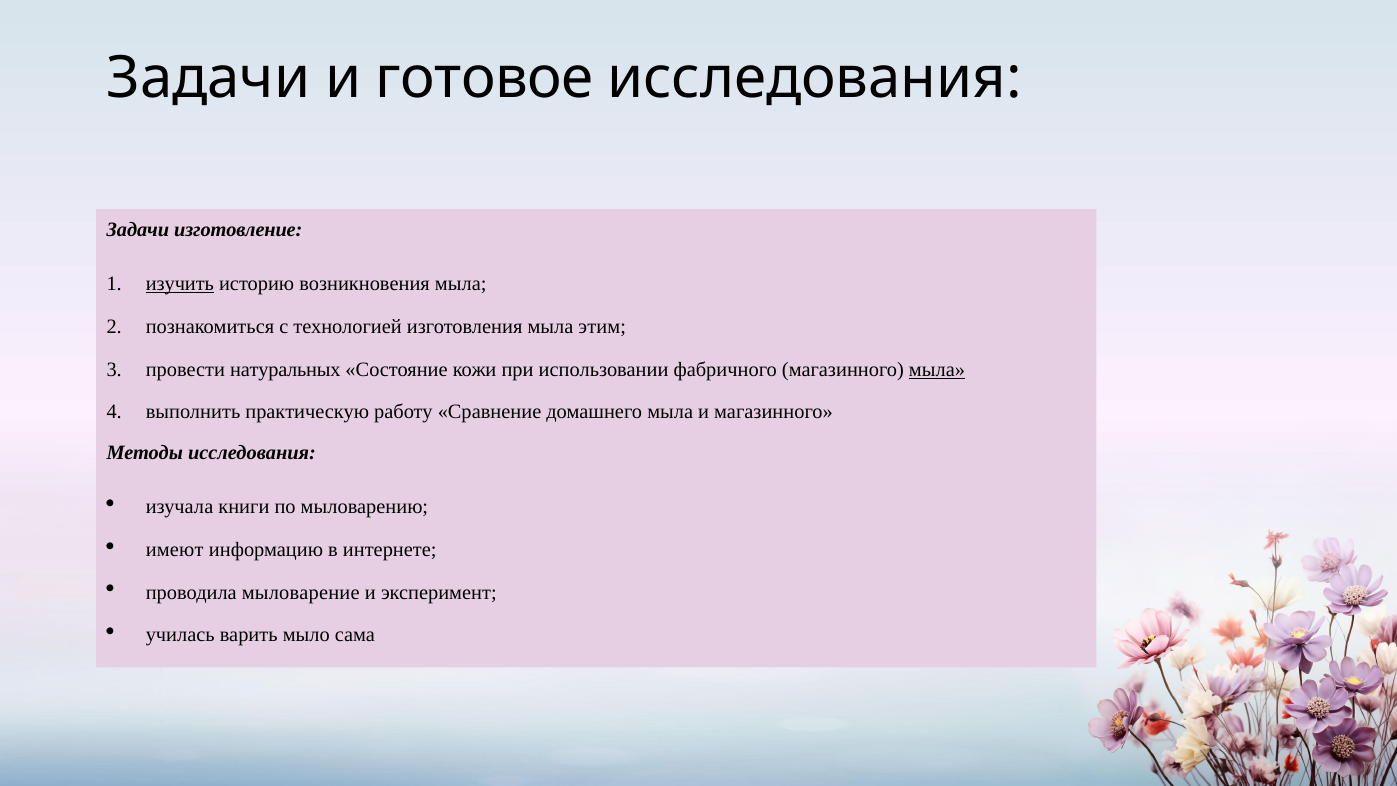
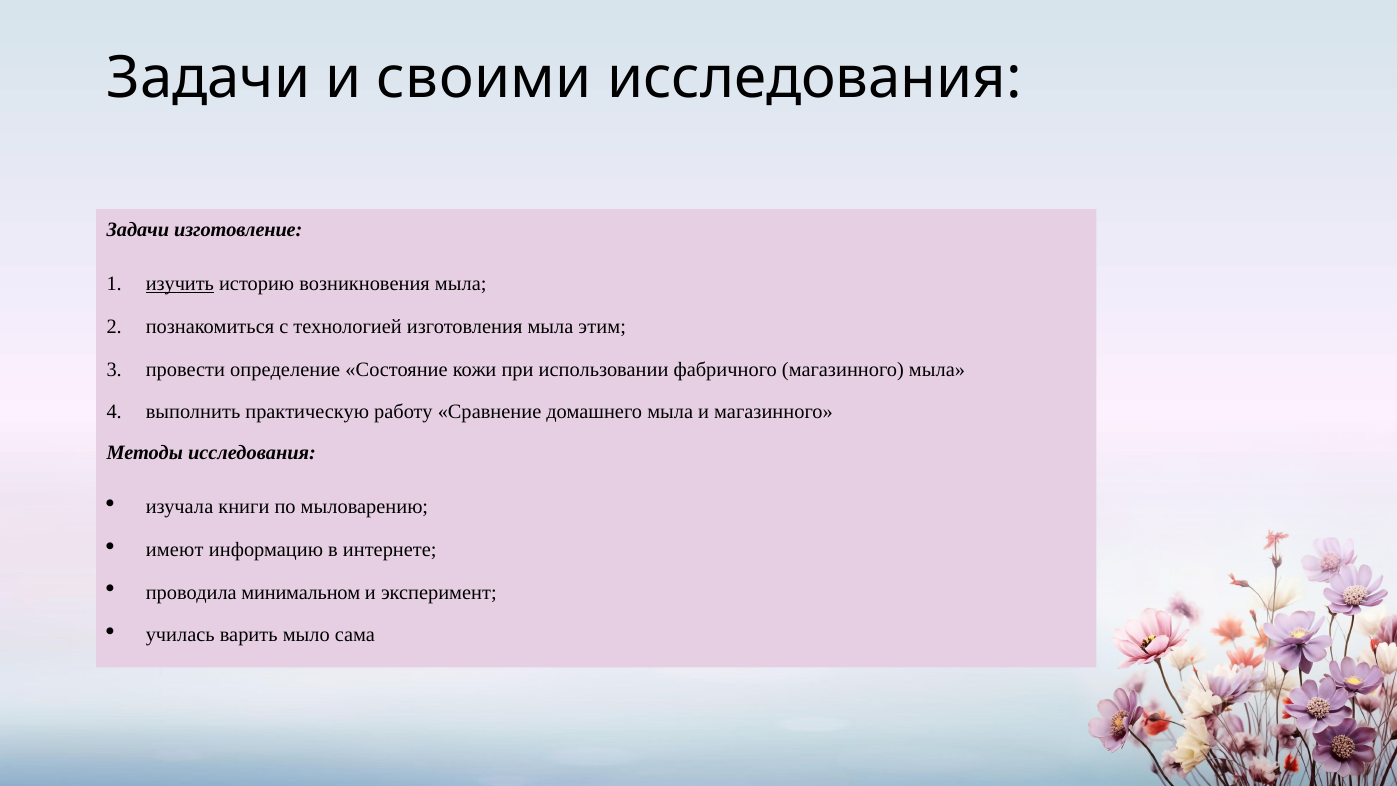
готовое: готовое -> своими
натуральных: натуральных -> определение
мыла at (937, 369) underline: present -> none
мыловарение: мыловарение -> минимальном
